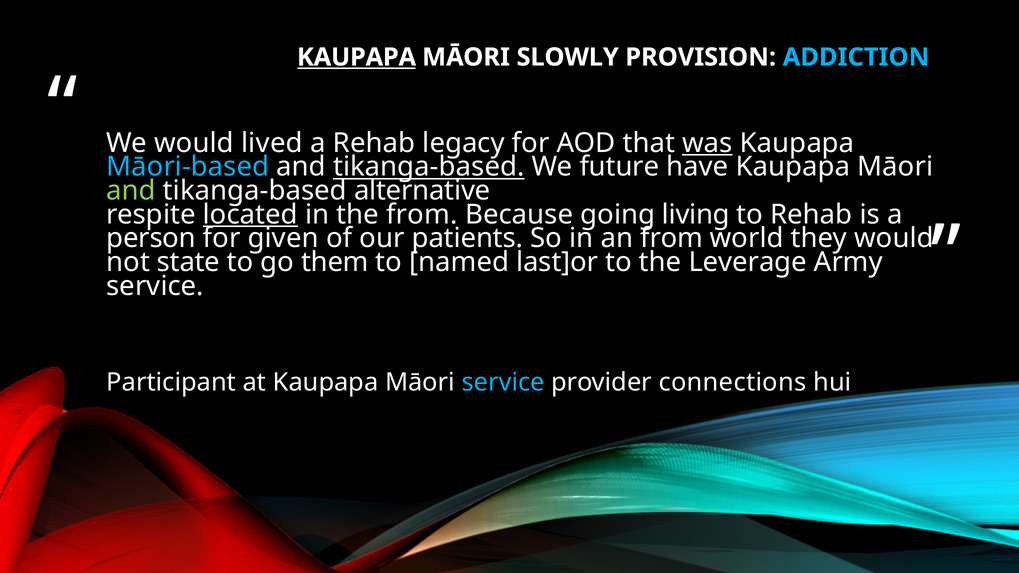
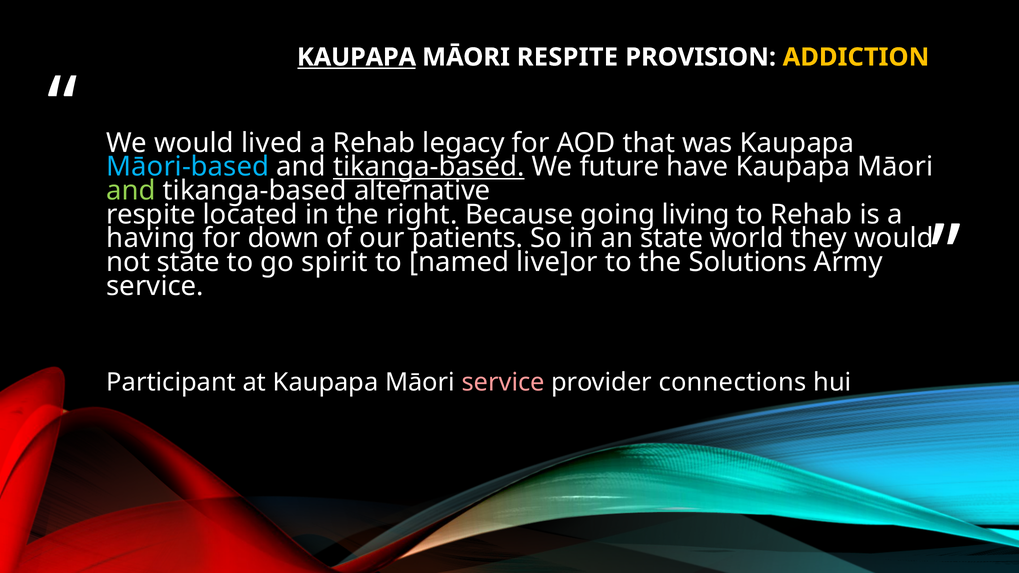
MĀORI SLOWLY: SLOWLY -> RESPITE
ADDICTION colour: light blue -> yellow
was underline: present -> none
located underline: present -> none
the from: from -> right
person: person -> having
given: given -> down
an from: from -> state
them: them -> spirit
last]or: last]or -> live]or
Leverage: Leverage -> Solutions
service at (503, 383) colour: light blue -> pink
